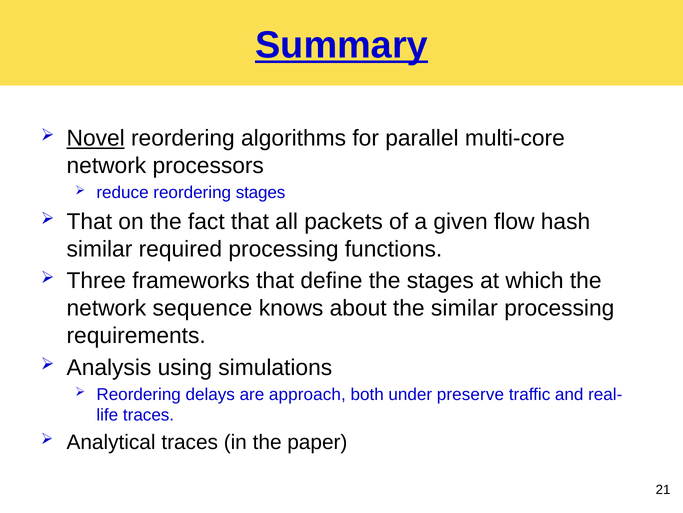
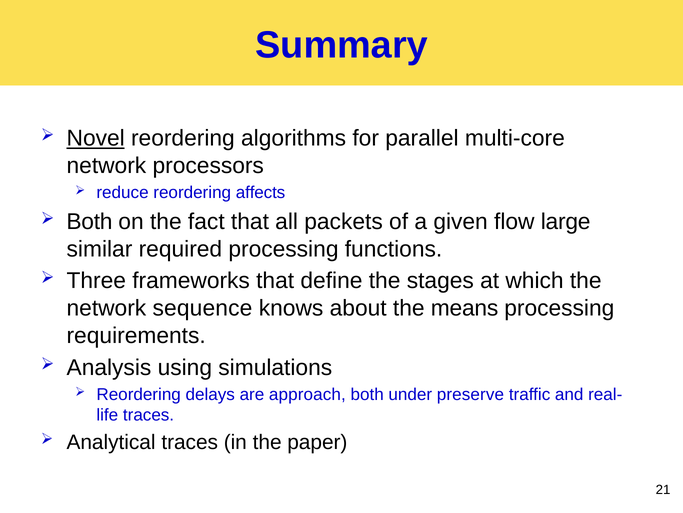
Summary underline: present -> none
reordering stages: stages -> affects
That at (89, 221): That -> Both
hash: hash -> large
the similar: similar -> means
